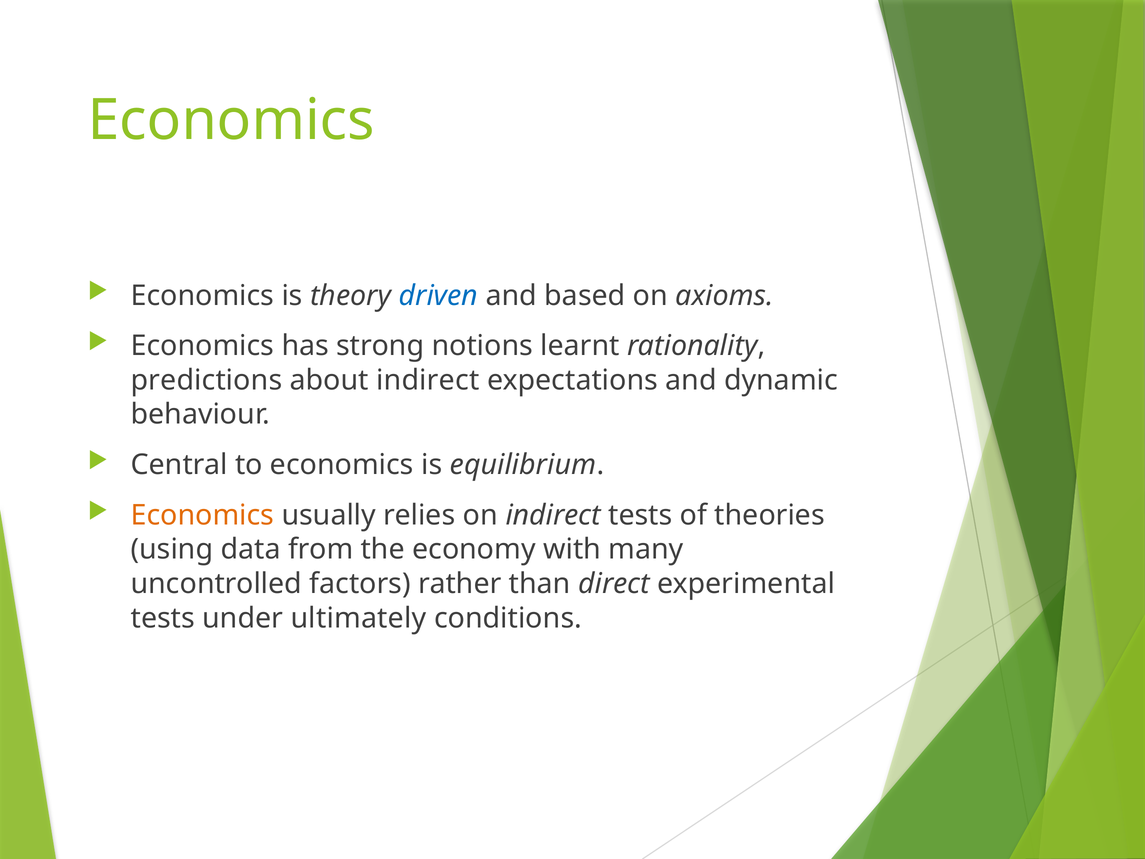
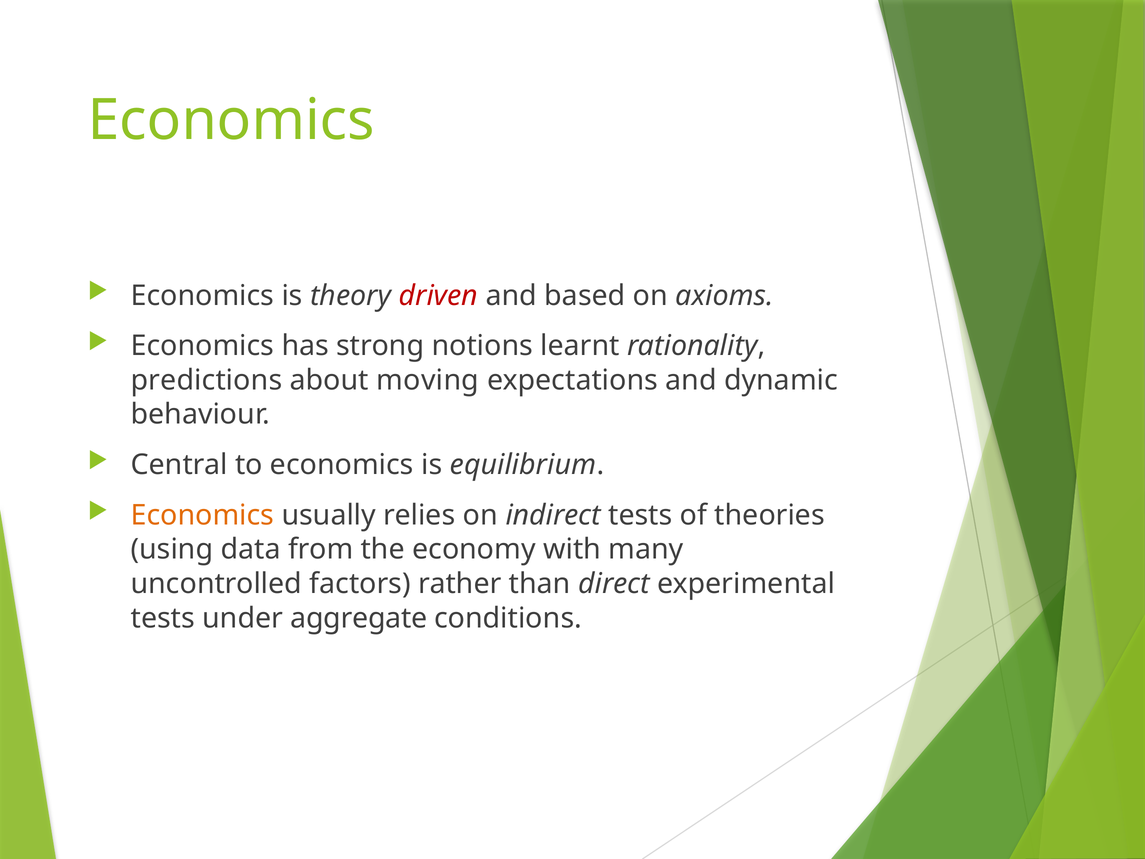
driven colour: blue -> red
about indirect: indirect -> moving
ultimately: ultimately -> aggregate
